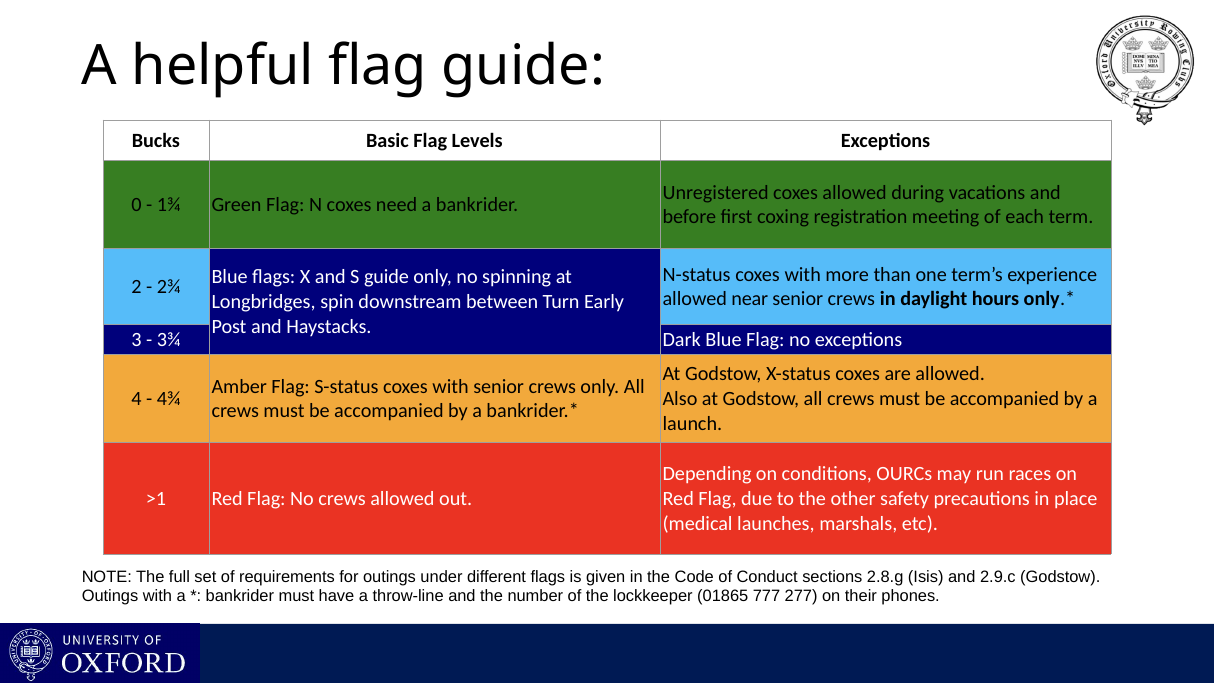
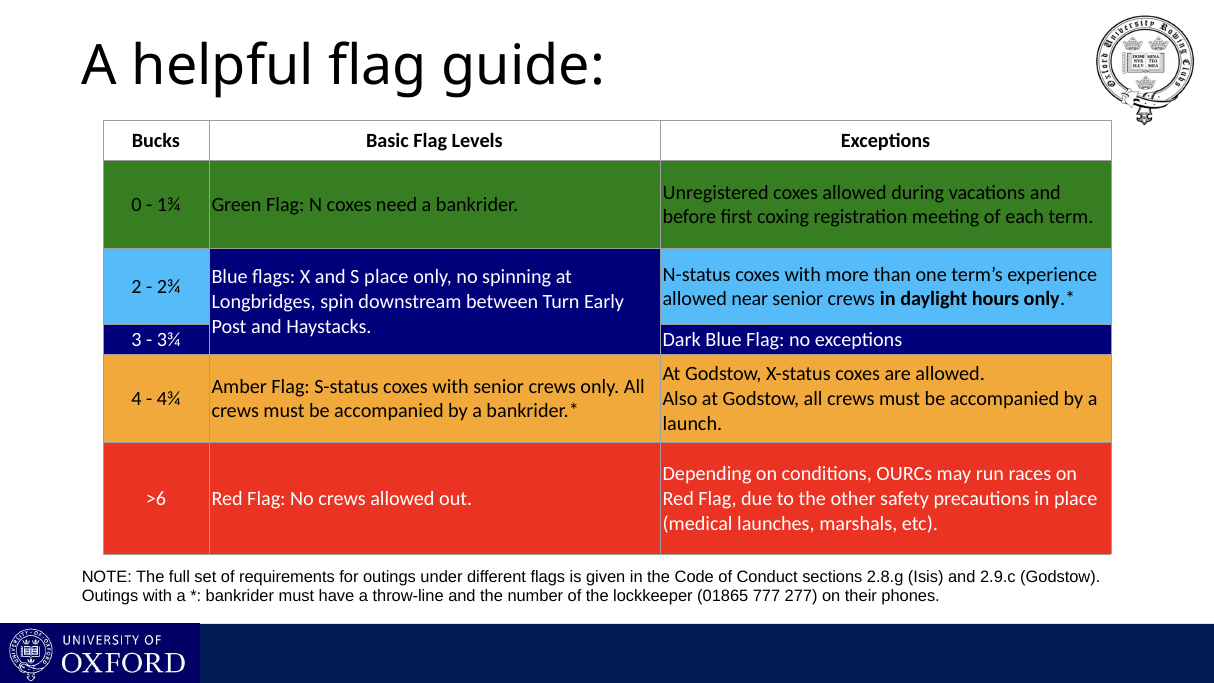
S guide: guide -> place
>1: >1 -> >6
